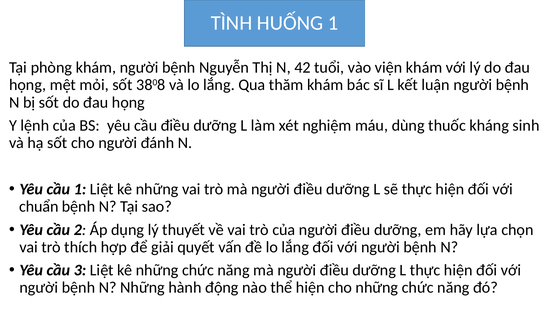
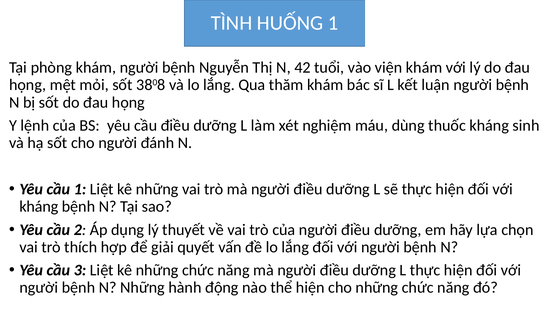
chuẩn at (39, 207): chuẩn -> kháng
